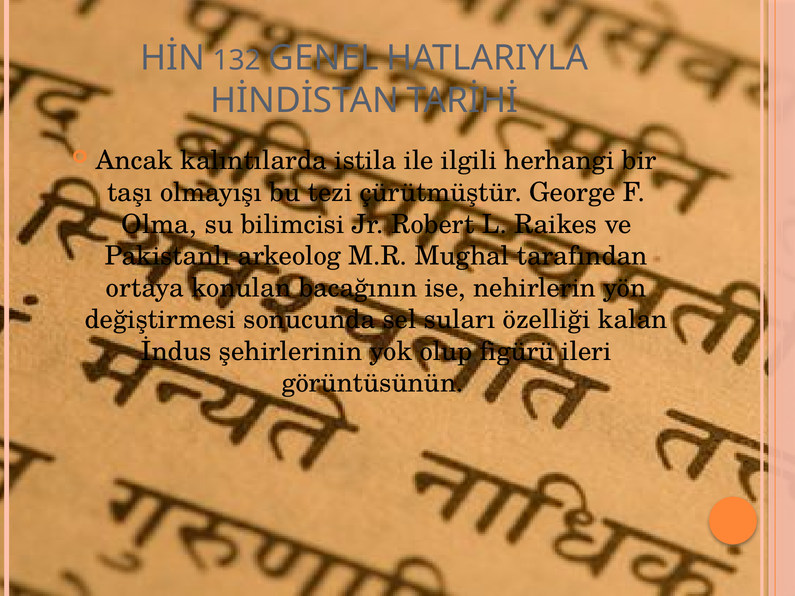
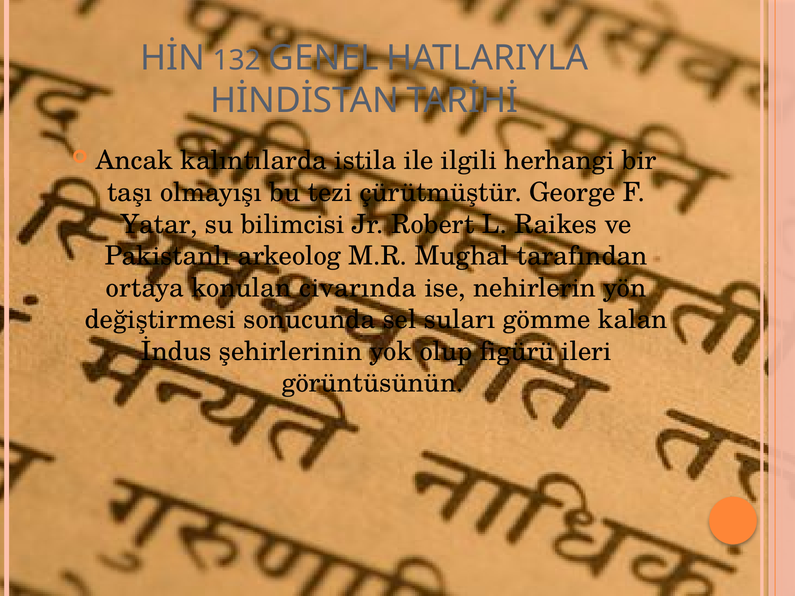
Olma: Olma -> Yatar
bacağının: bacağının -> civarında
özelliği: özelliği -> gömme
